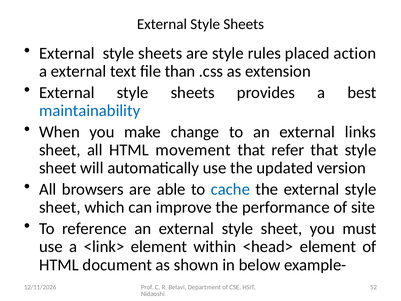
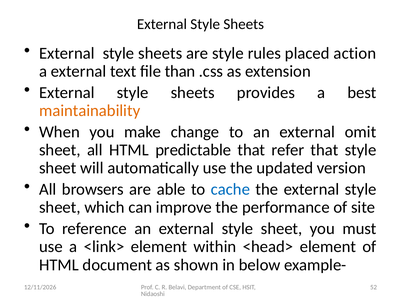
maintainability colour: blue -> orange
links: links -> omit
movement: movement -> predictable
